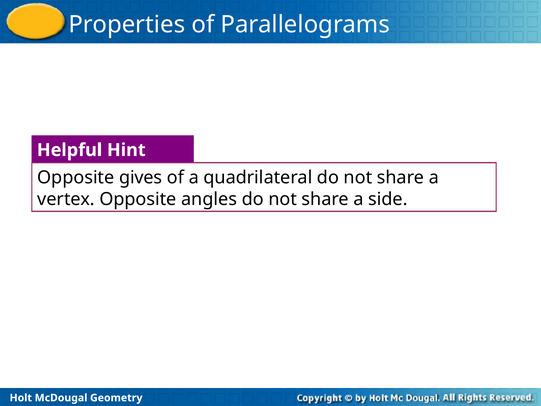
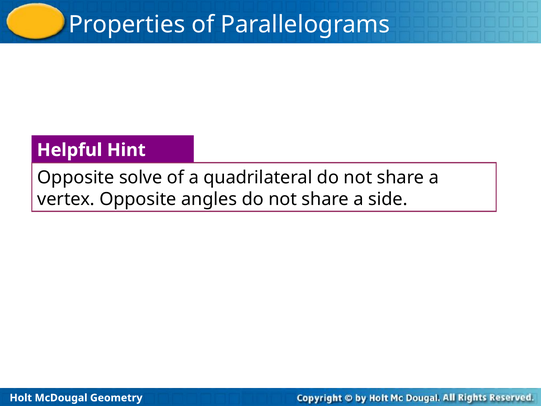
gives: gives -> solve
